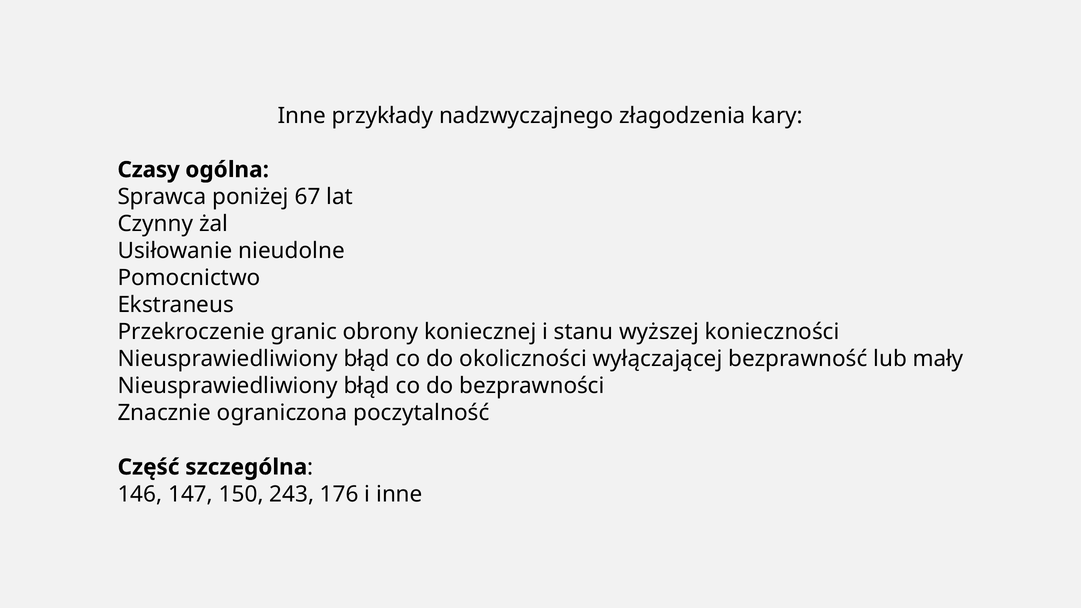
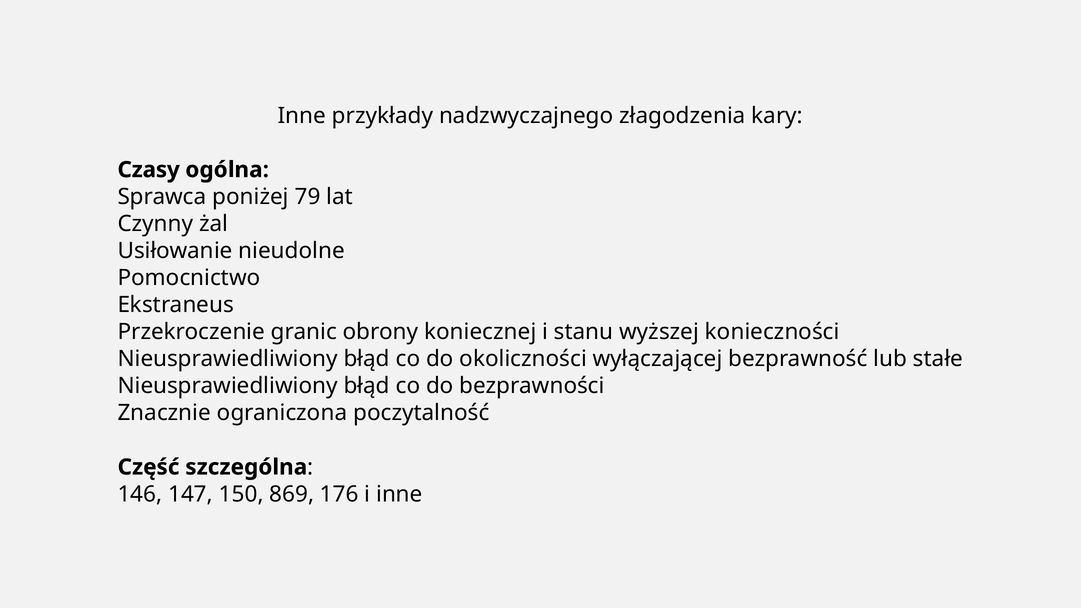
67: 67 -> 79
mały: mały -> stałe
243: 243 -> 869
